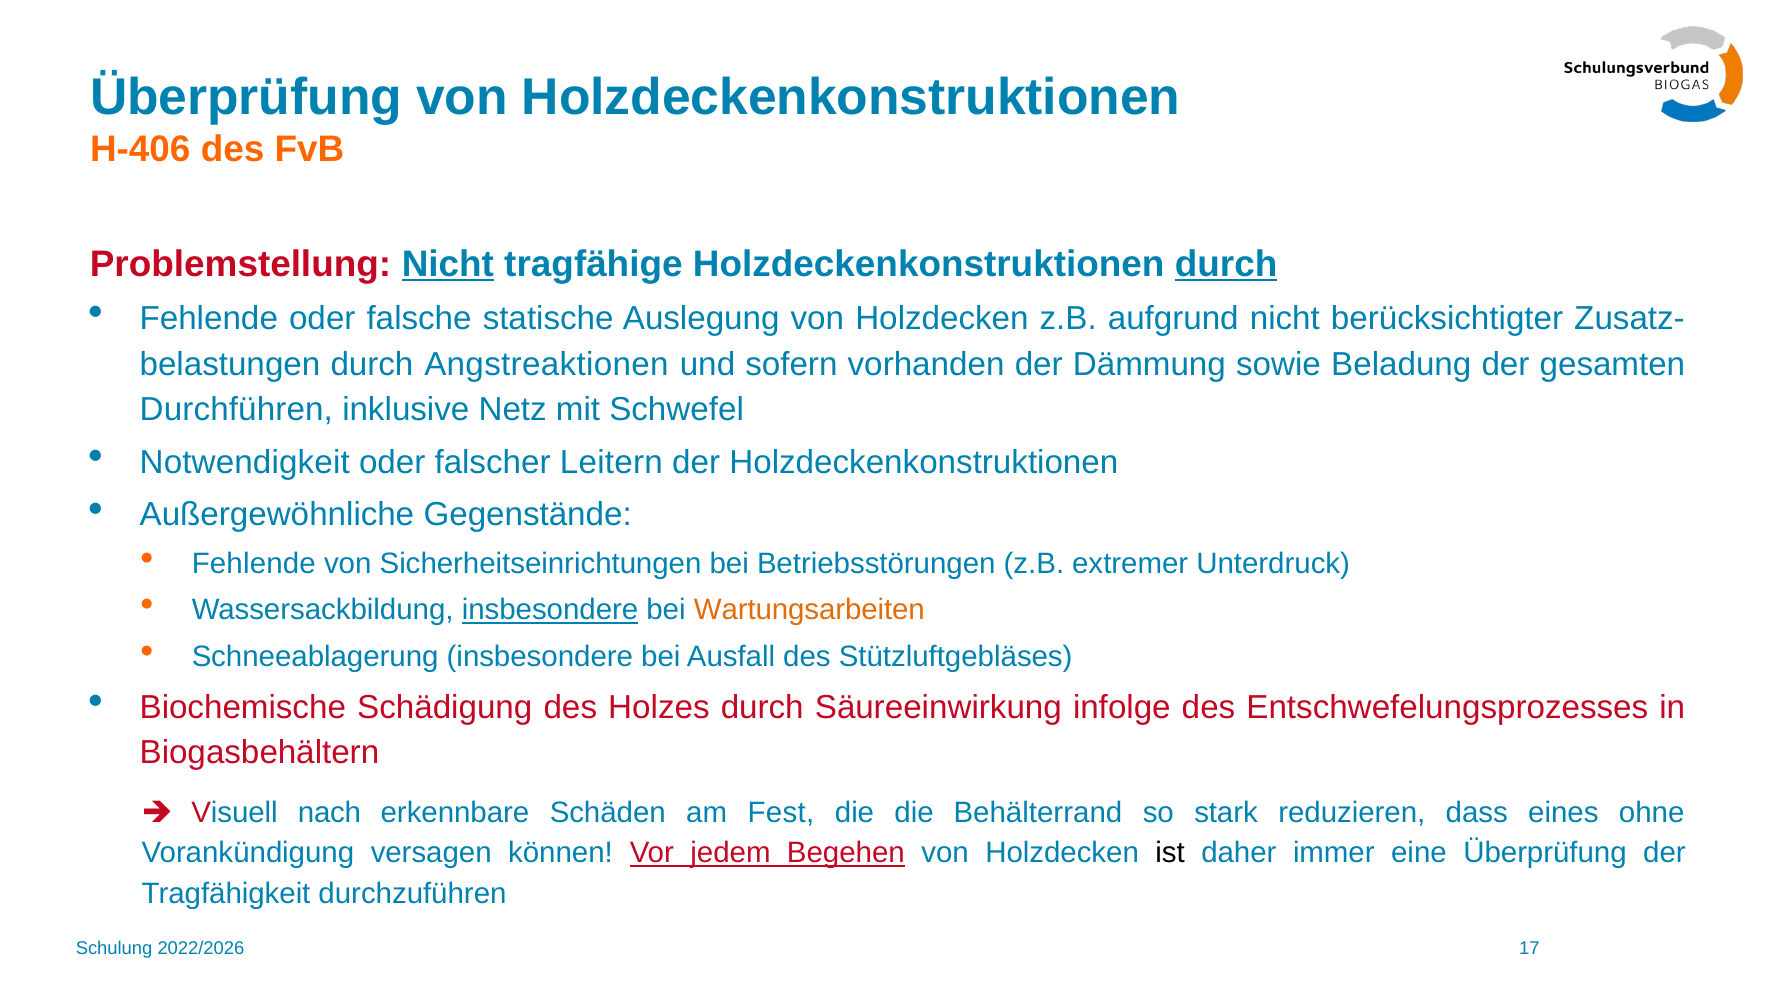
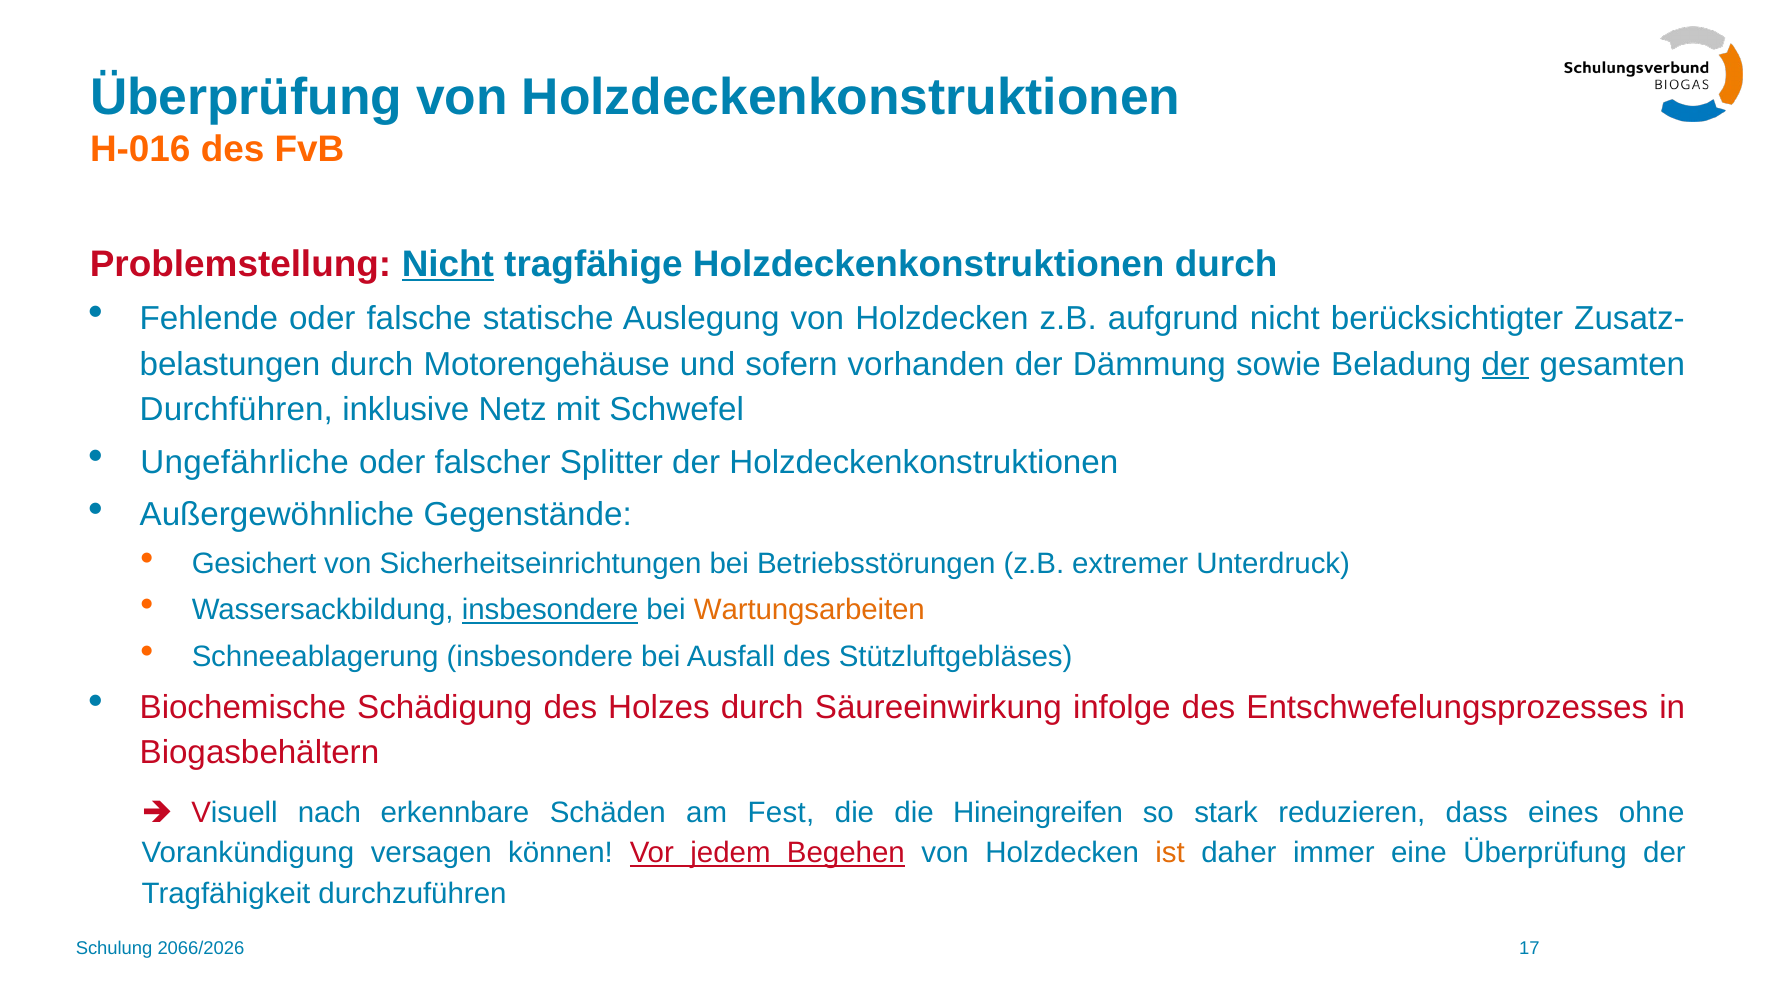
H-406: H-406 -> H-016
durch at (1226, 264) underline: present -> none
Angstreaktionen: Angstreaktionen -> Motorengehäuse
der at (1505, 364) underline: none -> present
Notwendigkeit: Notwendigkeit -> Ungefährliche
Leitern: Leitern -> Splitter
Fehlende at (254, 563): Fehlende -> Gesichert
Behälterrand: Behälterrand -> Hineingreifen
ist colour: black -> orange
2022/2026: 2022/2026 -> 2066/2026
